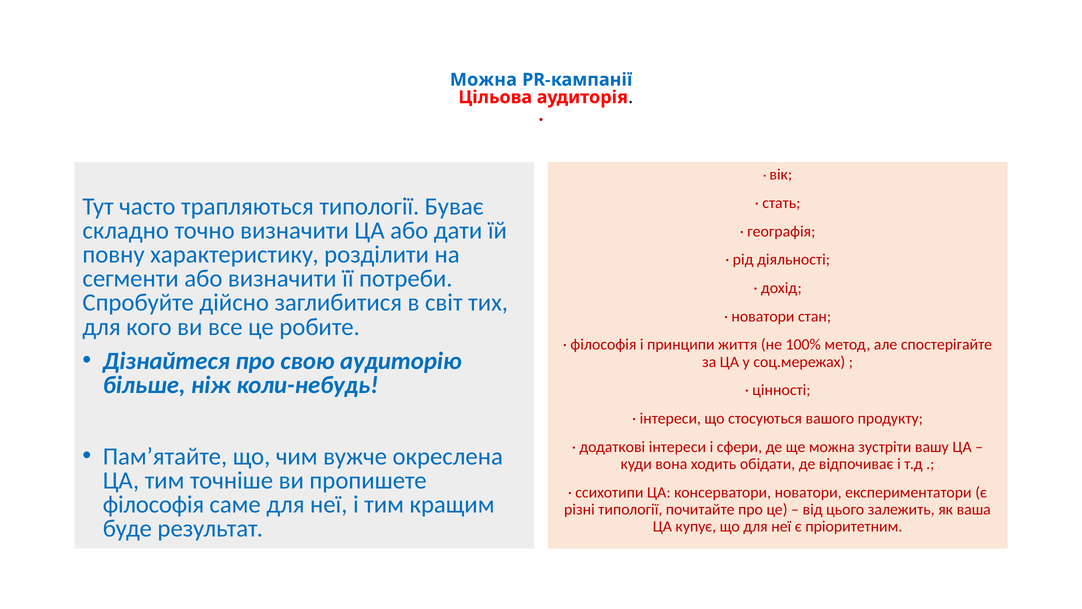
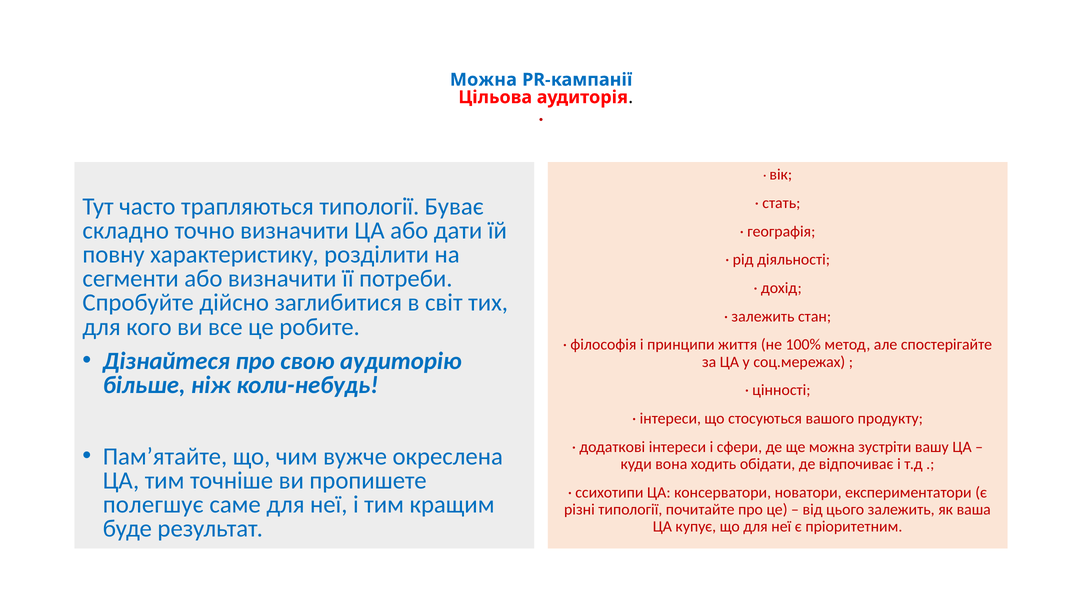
новатори at (763, 316): новатори -> залежить
філософія at (153, 504): філософія -> полегшує
